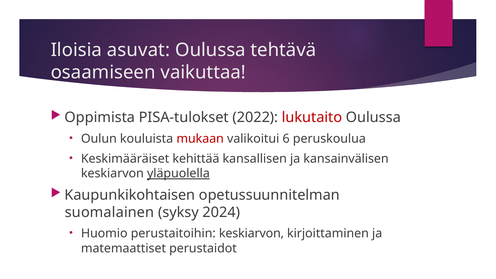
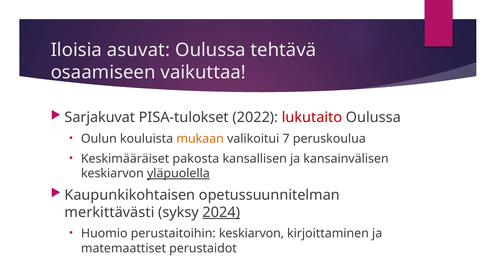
Oppimista: Oppimista -> Sarjakuvat
mukaan colour: red -> orange
6: 6 -> 7
kehittää: kehittää -> pakosta
suomalainen: suomalainen -> merkittävästi
2024 underline: none -> present
